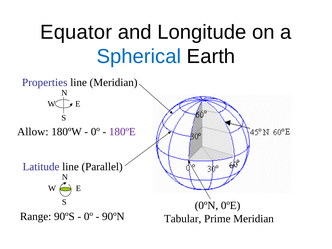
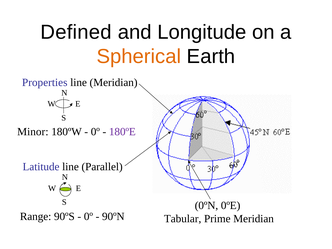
Equator: Equator -> Defined
Spherical colour: blue -> orange
Allow: Allow -> Minor
